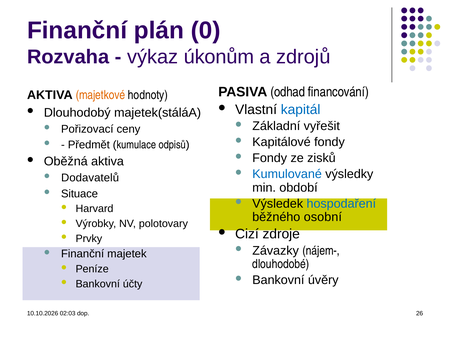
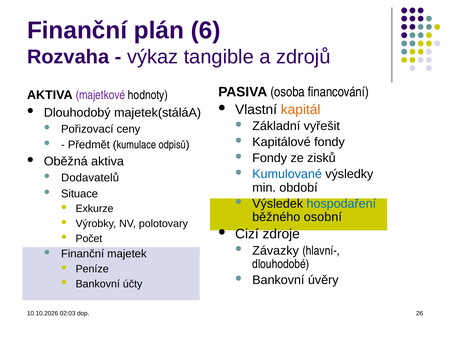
0: 0 -> 6
úkonům: úkonům -> tangible
odhad: odhad -> osoba
majetkové colour: orange -> purple
kapitál colour: blue -> orange
Harvard: Harvard -> Exkurze
Prvky: Prvky -> Počet
nájem-: nájem- -> hlavní-
